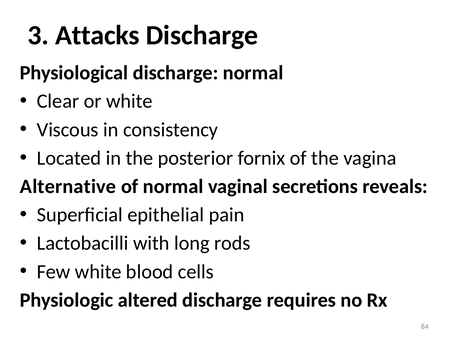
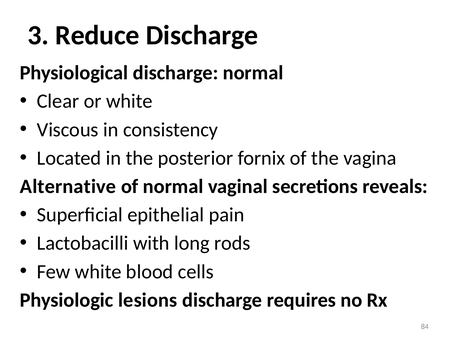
Attacks: Attacks -> Reduce
altered: altered -> lesions
